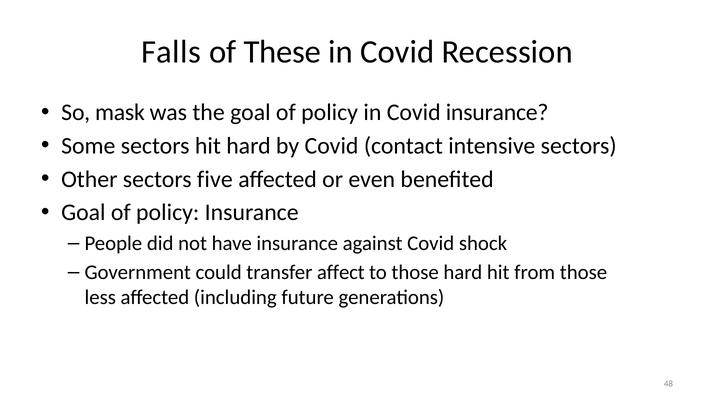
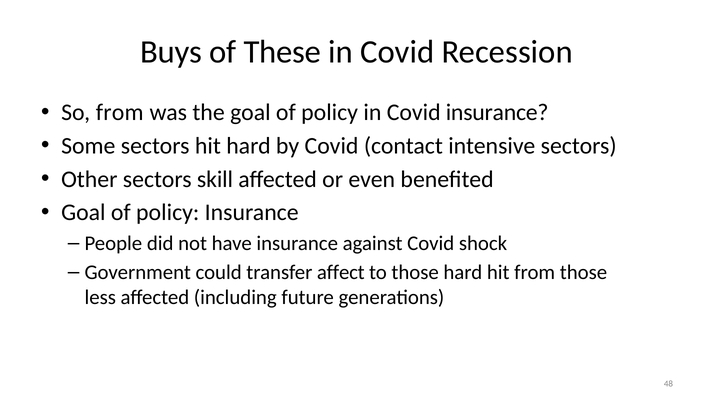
Falls: Falls -> Buys
So mask: mask -> from
five: five -> skill
